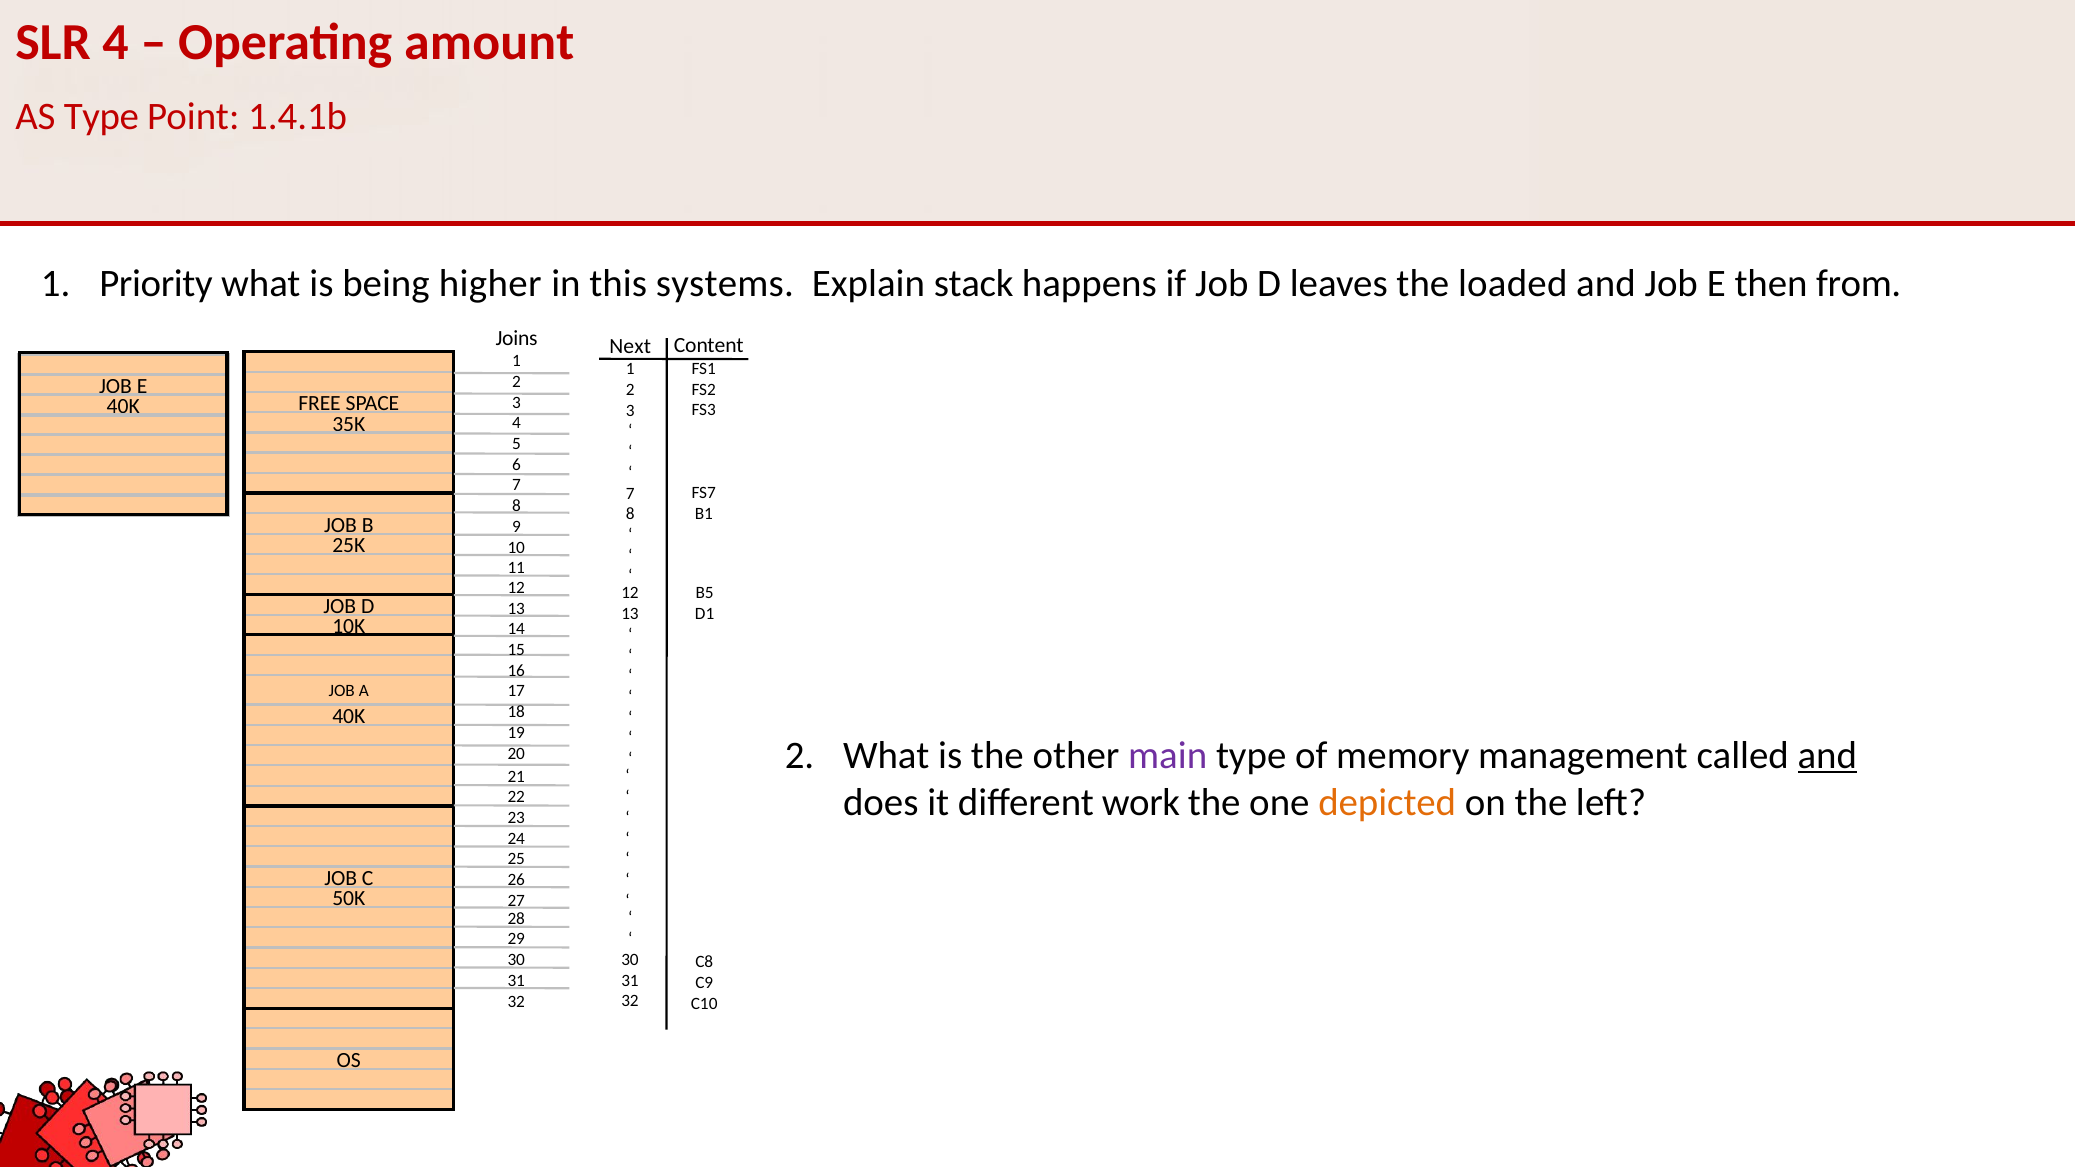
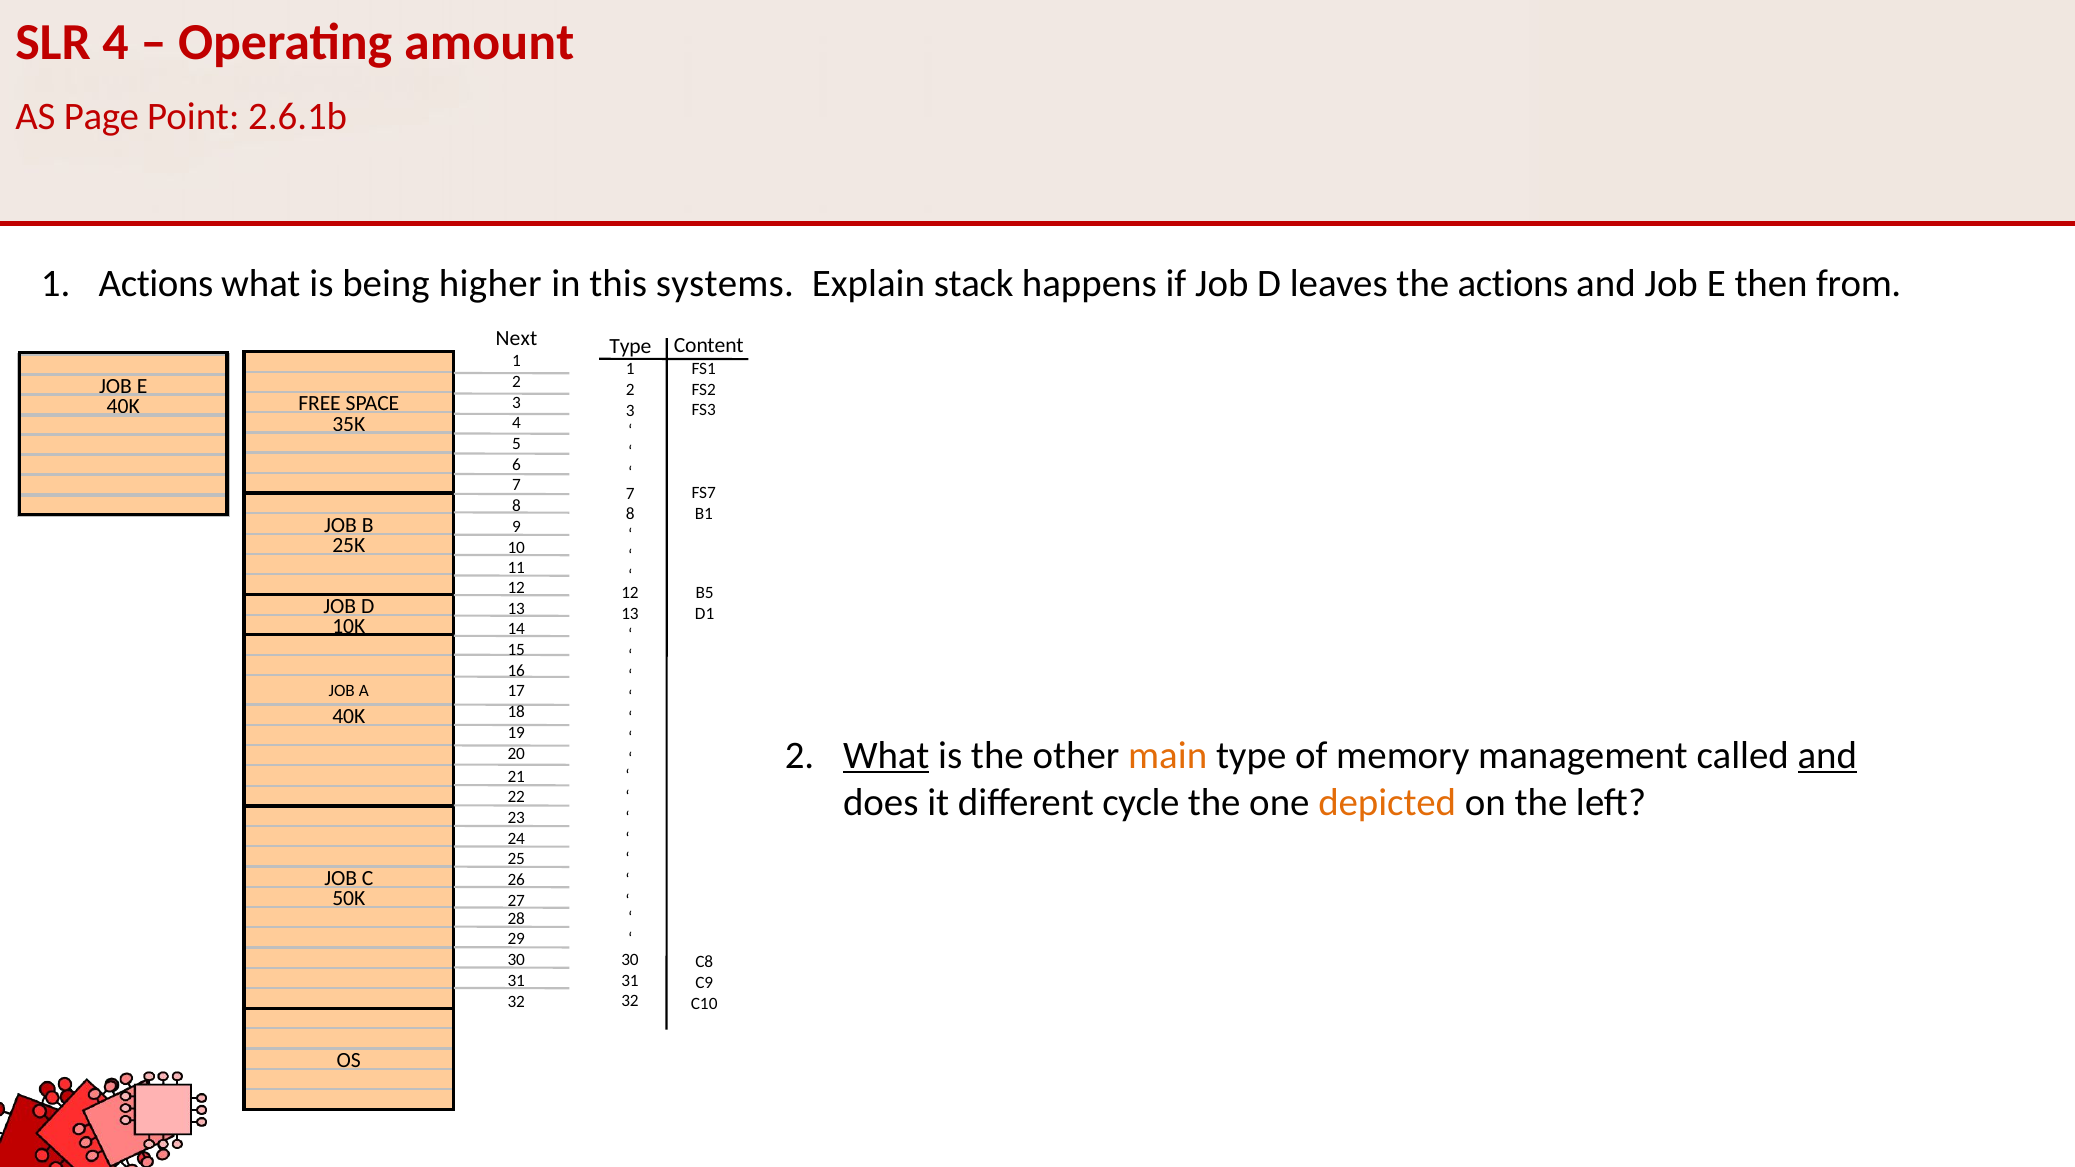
AS Type: Type -> Page
1.4.1b: 1.4.1b -> 2.6.1b
1 Priority: Priority -> Actions
the loaded: loaded -> actions
Joins: Joins -> Next
Next at (630, 346): Next -> Type
What at (886, 756) underline: none -> present
main colour: purple -> orange
work: work -> cycle
